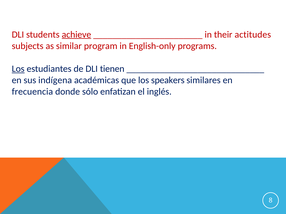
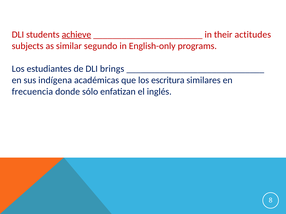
program: program -> segundo
Los at (18, 69) underline: present -> none
tienen: tienen -> brings
speakers: speakers -> escritura
